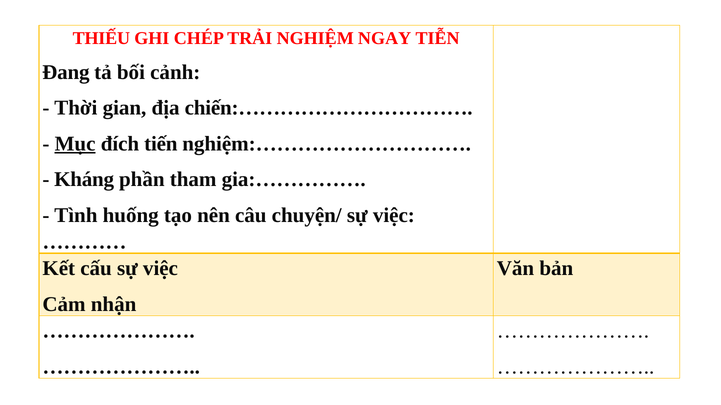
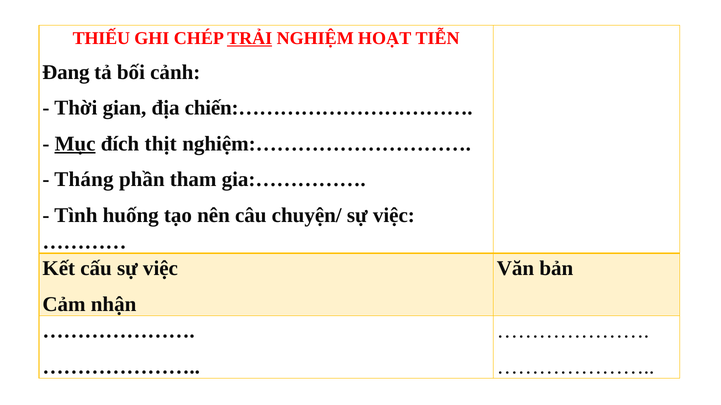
TRẢI underline: none -> present
NGAY: NGAY -> HOẠT
tiến: tiến -> thịt
Kháng: Kháng -> Tháng
